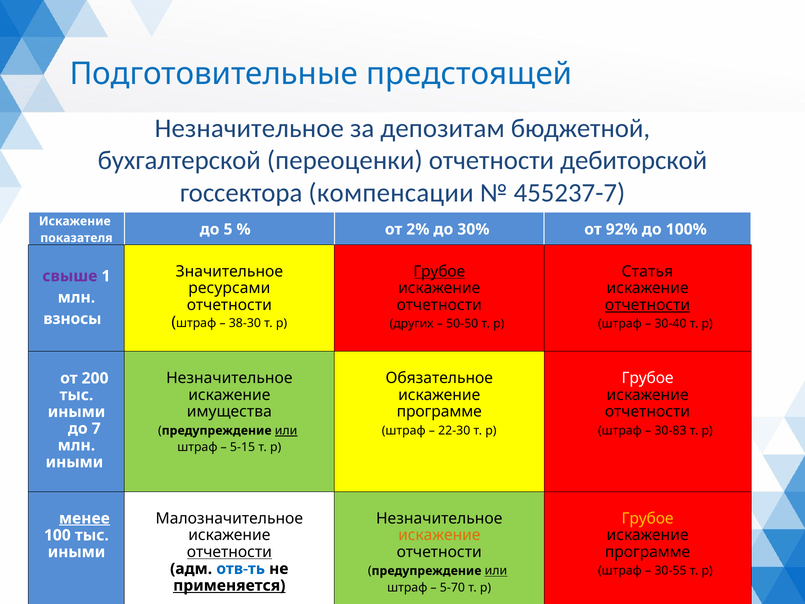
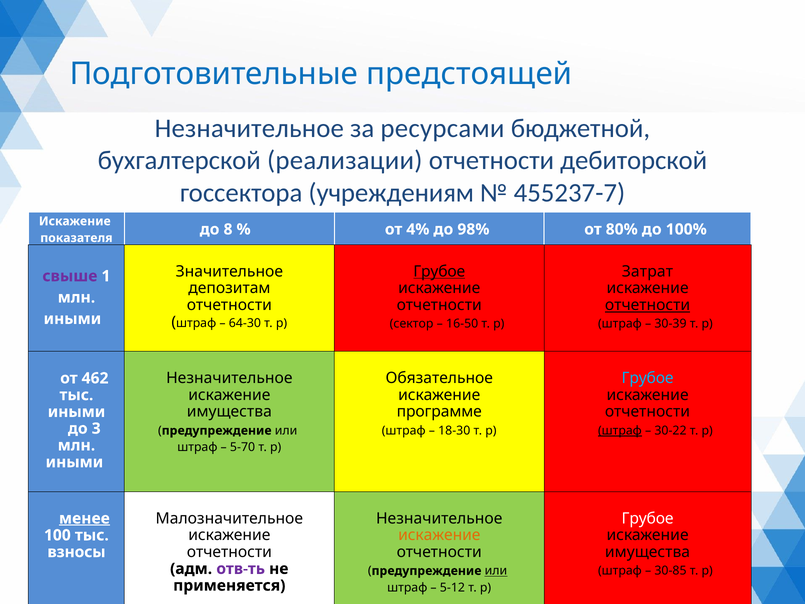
депозитам: депозитам -> ресурсами
переоценки: переоценки -> реализации
компенсации: компенсации -> учреждениям
5: 5 -> 8
2%: 2% -> 4%
30%: 30% -> 98%
92%: 92% -> 80%
Статья: Статья -> Затрат
ресурсами: ресурсами -> депозитам
взносы at (72, 319): взносы -> иными
38-30: 38-30 -> 64-30
других: других -> сектор
50-50: 50-50 -> 16-50
30-40: 30-40 -> 30-39
Грубое at (648, 378) colour: white -> light blue
200: 200 -> 462
7: 7 -> 3
или at (286, 430) underline: present -> none
22-30: 22-30 -> 18-30
штраф at (620, 430) underline: none -> present
30-83: 30-83 -> 30-22
5-15: 5-15 -> 5-70
Грубое at (648, 518) colour: yellow -> white
отчетности at (229, 552) underline: present -> none
программе at (648, 552): программе -> имущества
иными at (76, 552): иными -> взносы
отв-ть colour: blue -> purple
30-55: 30-55 -> 30-85
применяется underline: present -> none
5-70: 5-70 -> 5-12
